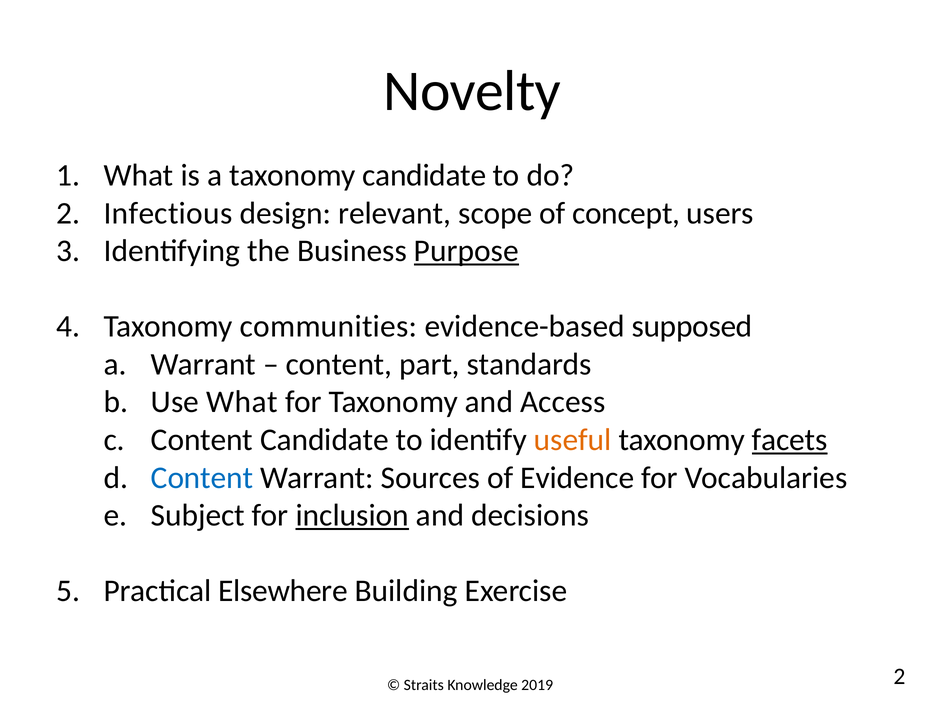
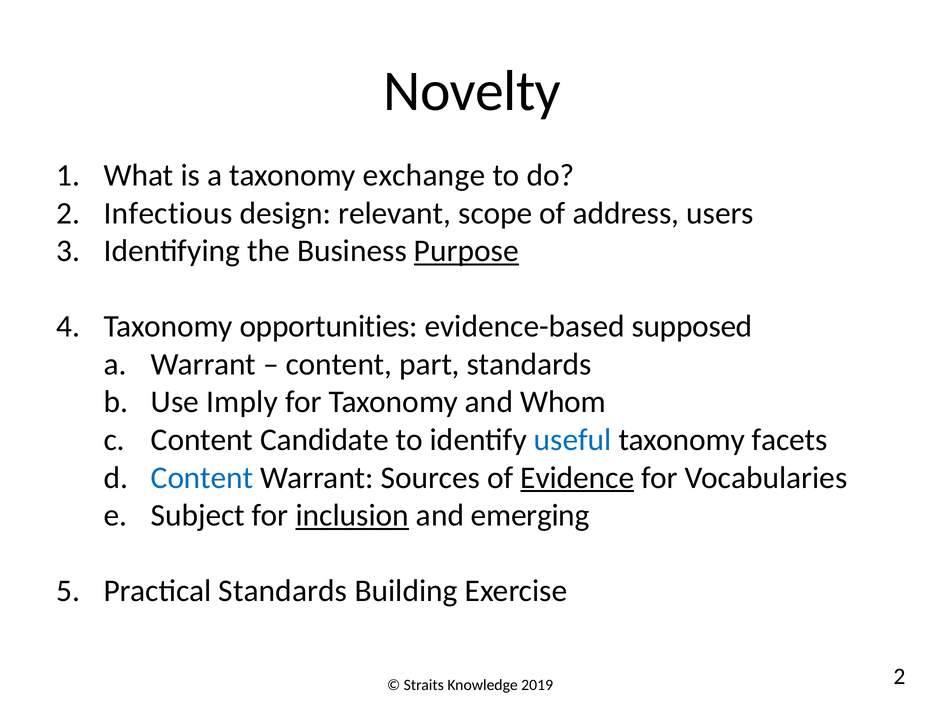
taxonomy candidate: candidate -> exchange
concept: concept -> address
communities: communities -> opportunities
Use What: What -> Imply
Access: Access -> Whom
useful colour: orange -> blue
facets underline: present -> none
Evidence underline: none -> present
decisions: decisions -> emerging
Practical Elsewhere: Elsewhere -> Standards
